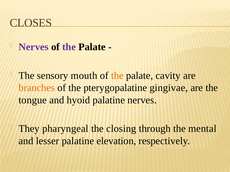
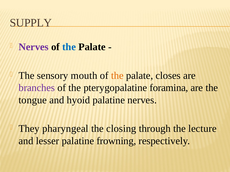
CLOSES: CLOSES -> SUPPLY
the at (69, 47) colour: purple -> blue
cavity: cavity -> closes
branches colour: orange -> purple
gingivae: gingivae -> foramina
mental: mental -> lecture
elevation: elevation -> frowning
